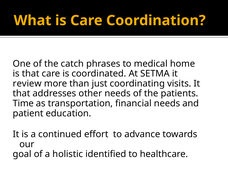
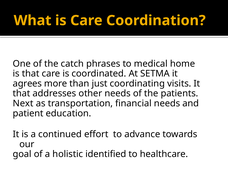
review: review -> agrees
Time: Time -> Next
